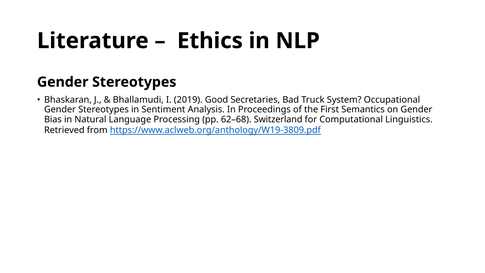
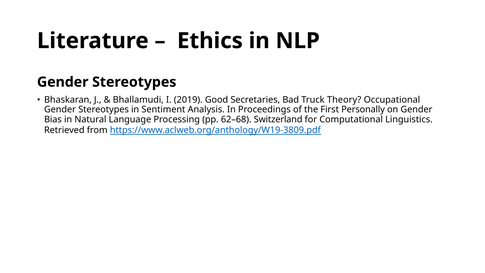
System: System -> Theory
Semantics: Semantics -> Personally
